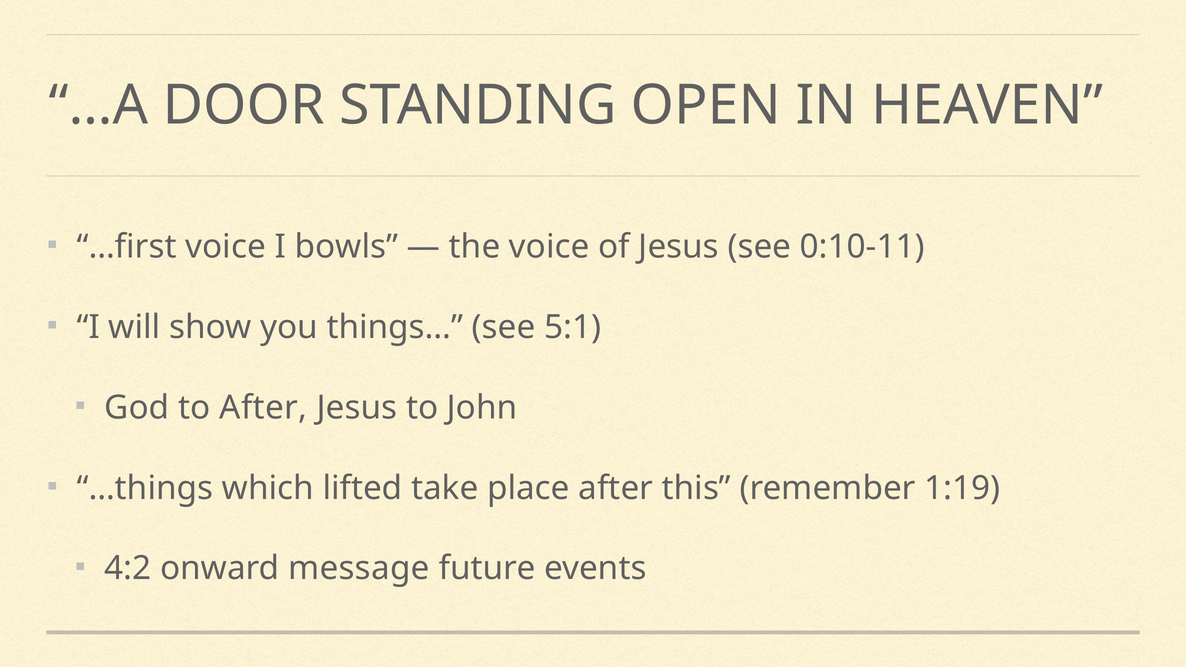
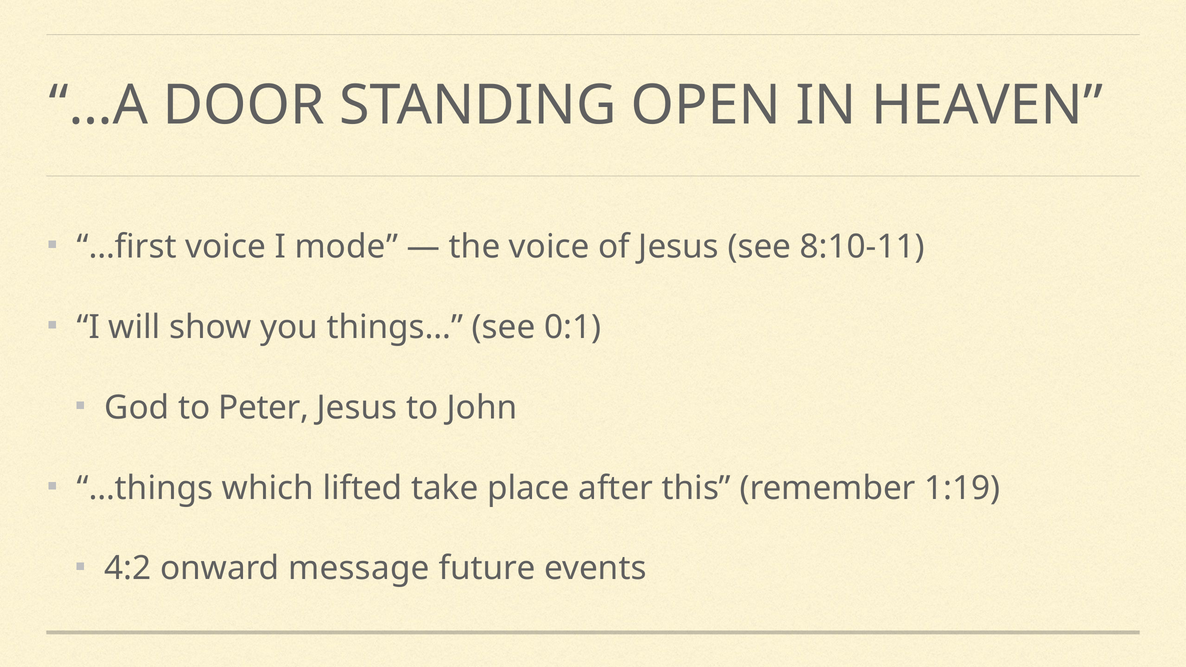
bowls: bowls -> mode
0:10-11: 0:10-11 -> 8:10-11
5:1: 5:1 -> 0:1
to After: After -> Peter
